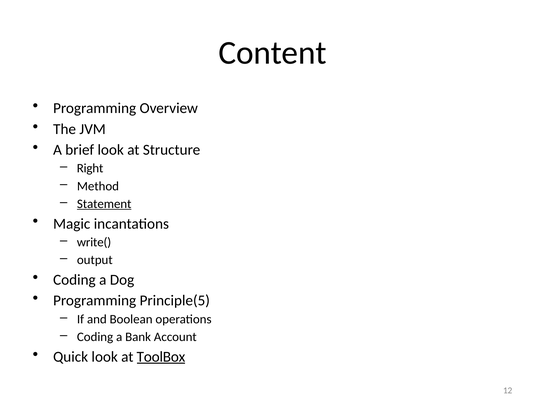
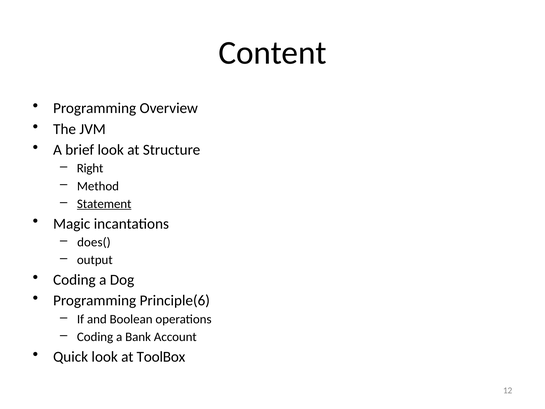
write(: write( -> does(
Principle(5: Principle(5 -> Principle(6
ToolBox underline: present -> none
